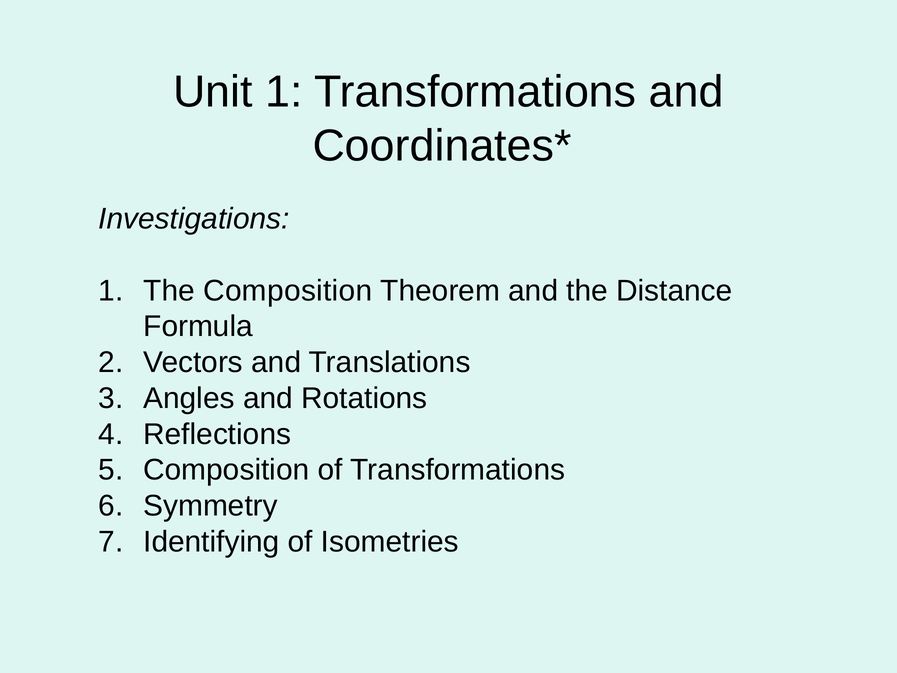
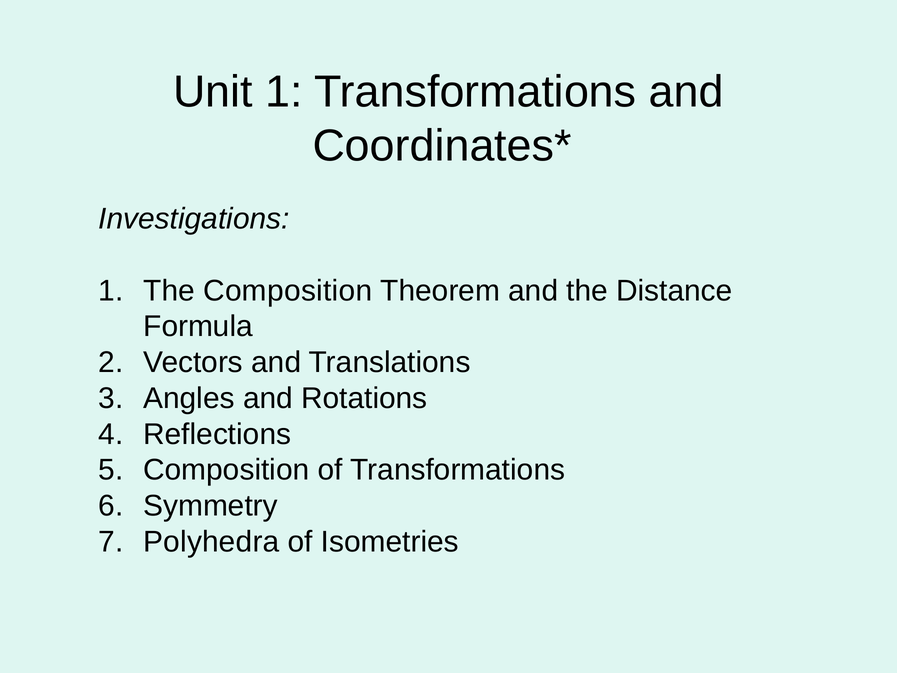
Identifying: Identifying -> Polyhedra
